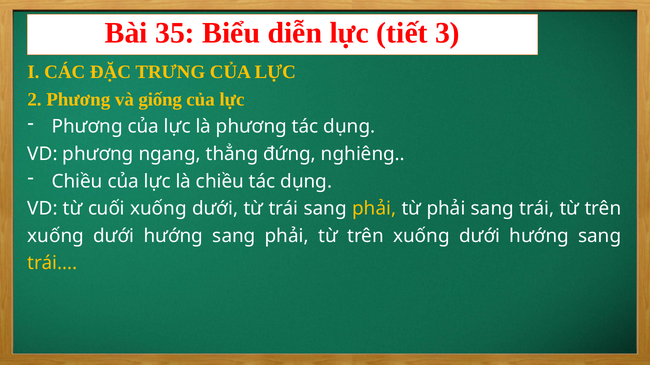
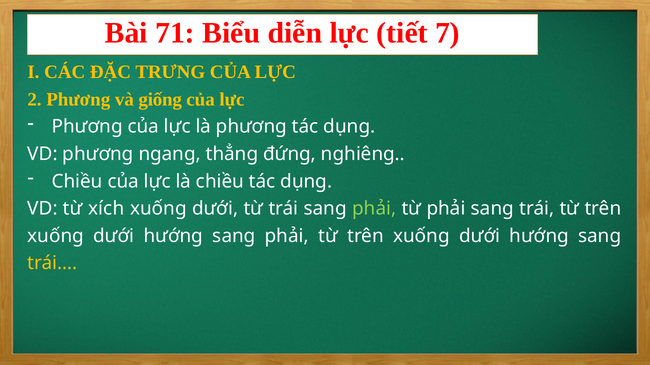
35: 35 -> 71
3: 3 -> 7
cuối: cuối -> xích
phải at (374, 209) colour: yellow -> light green
